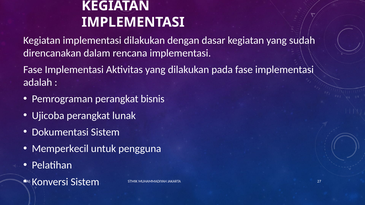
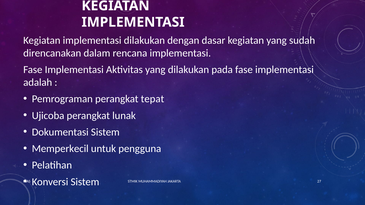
bisnis: bisnis -> tepat
